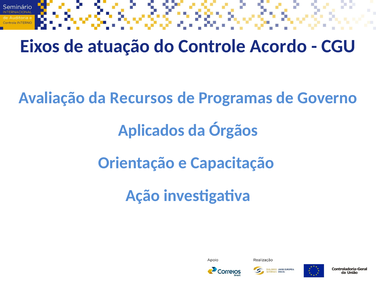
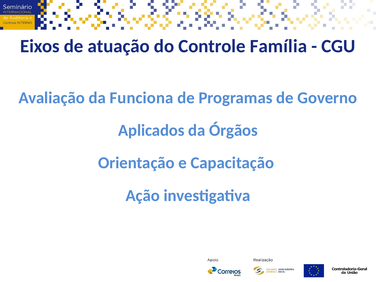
Acordo: Acordo -> Família
Recursos: Recursos -> Funciona
